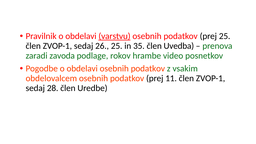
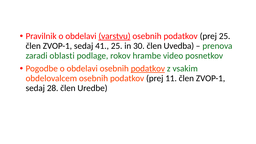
26: 26 -> 41
35: 35 -> 30
zavoda: zavoda -> oblasti
podatkov at (148, 69) underline: none -> present
